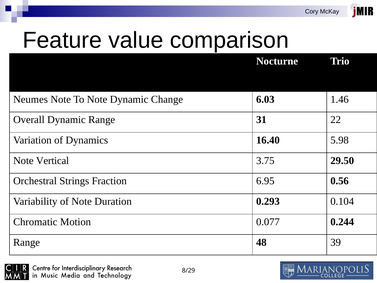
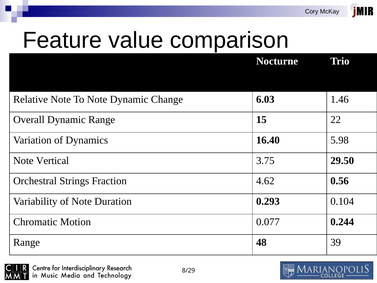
Neumes: Neumes -> Relative
31: 31 -> 15
6.95: 6.95 -> 4.62
